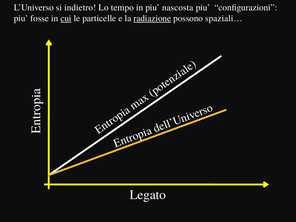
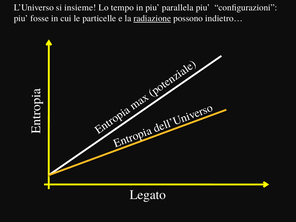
indietro: indietro -> insieme
nascosta: nascosta -> parallela
cui underline: present -> none
spaziali…: spaziali… -> indietro…
